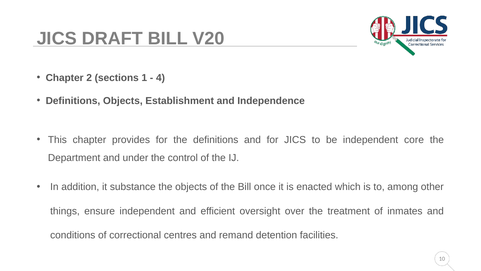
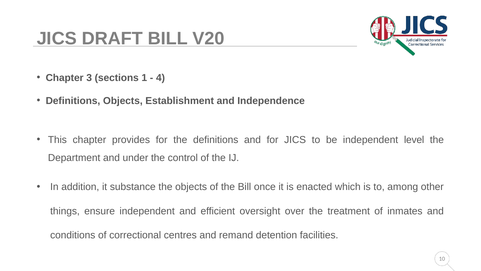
2: 2 -> 3
core: core -> level
